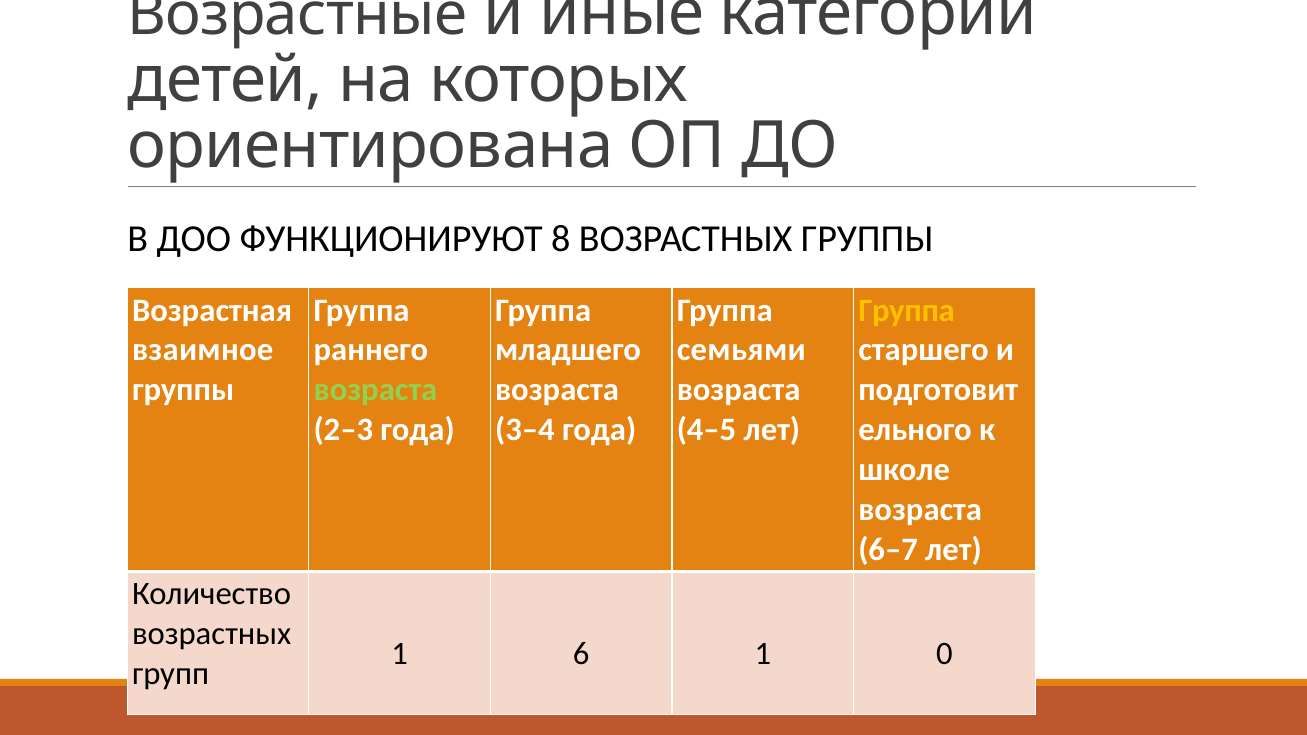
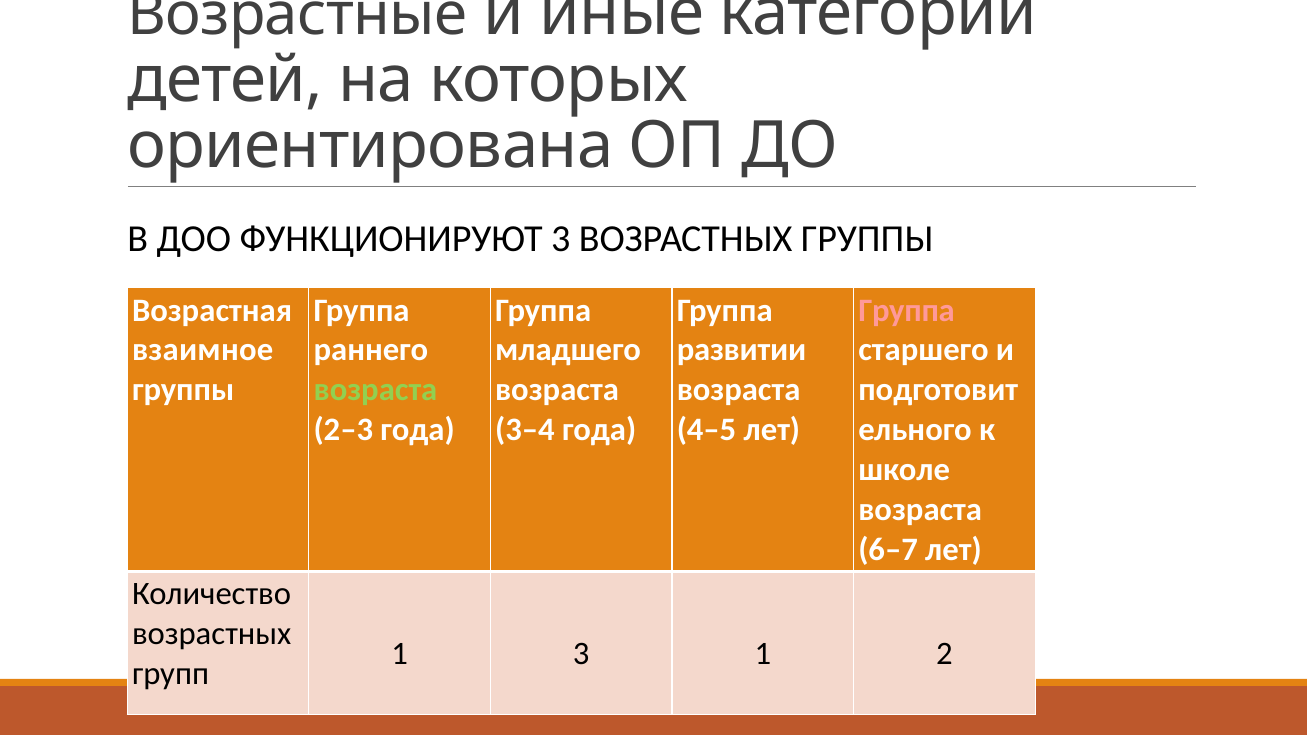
ФУНКЦИОНИРУЮТ 8: 8 -> 3
Группа at (906, 310) colour: yellow -> pink
семьями: семьями -> развитии
1 6: 6 -> 3
0: 0 -> 2
